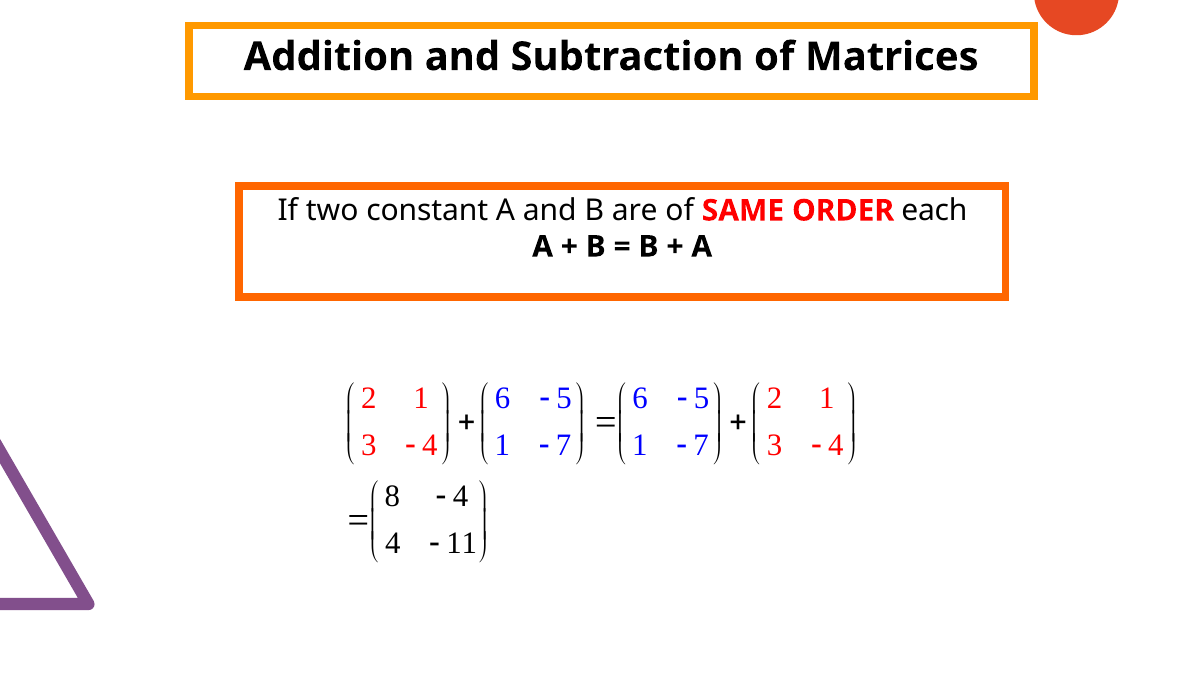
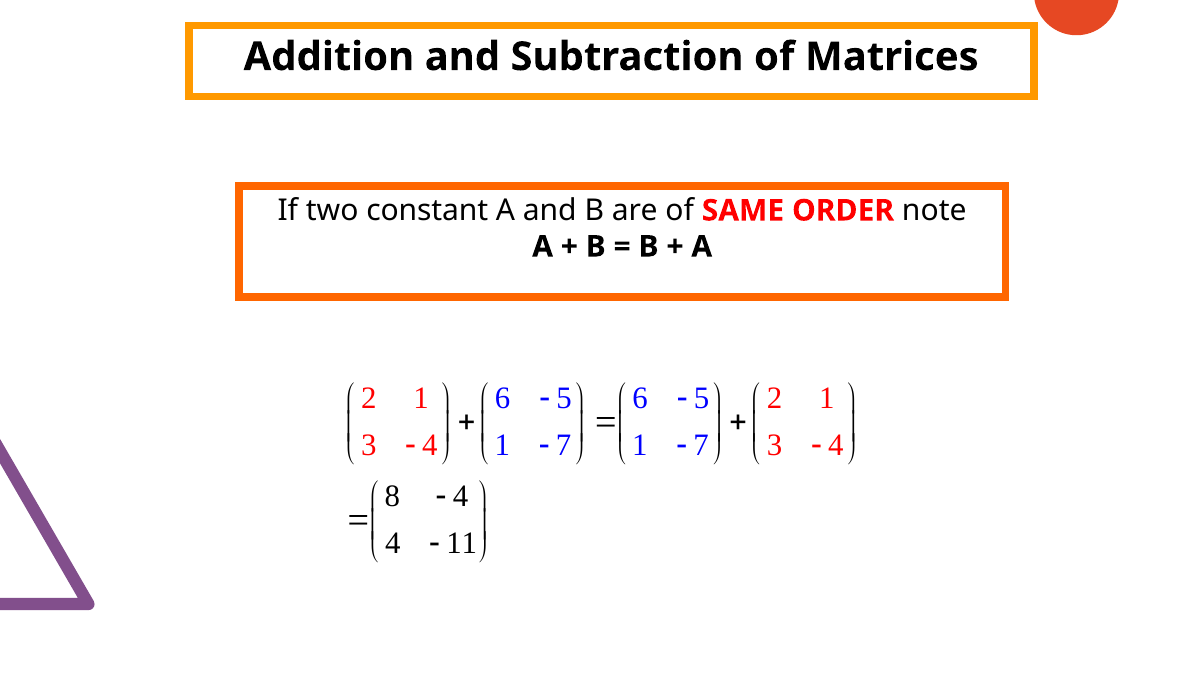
each: each -> note
